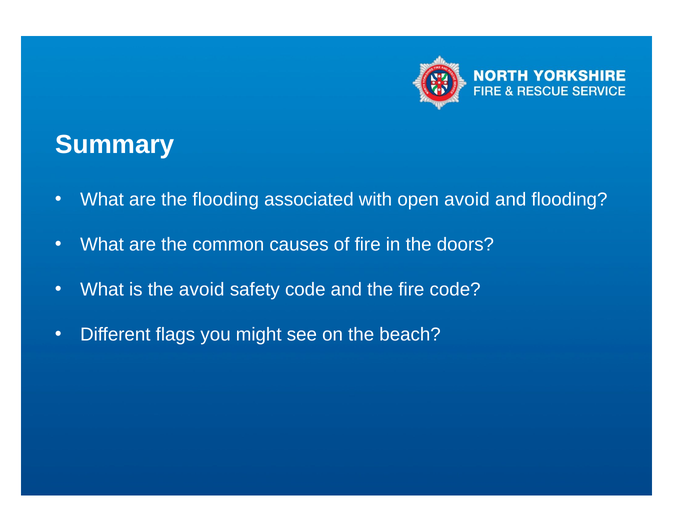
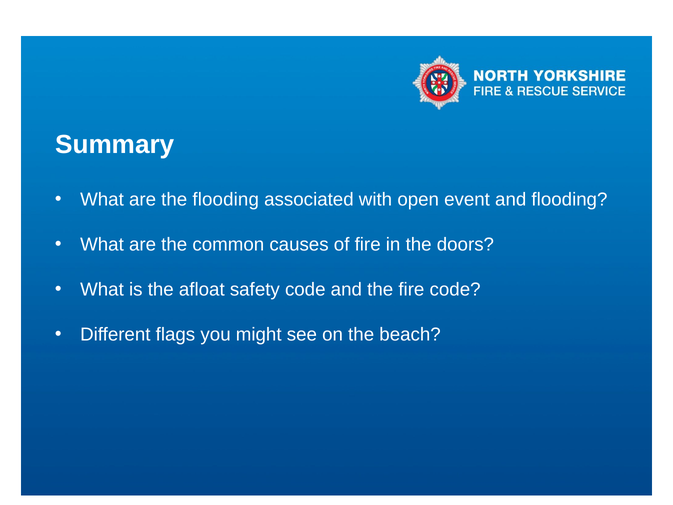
open avoid: avoid -> event
the avoid: avoid -> afloat
